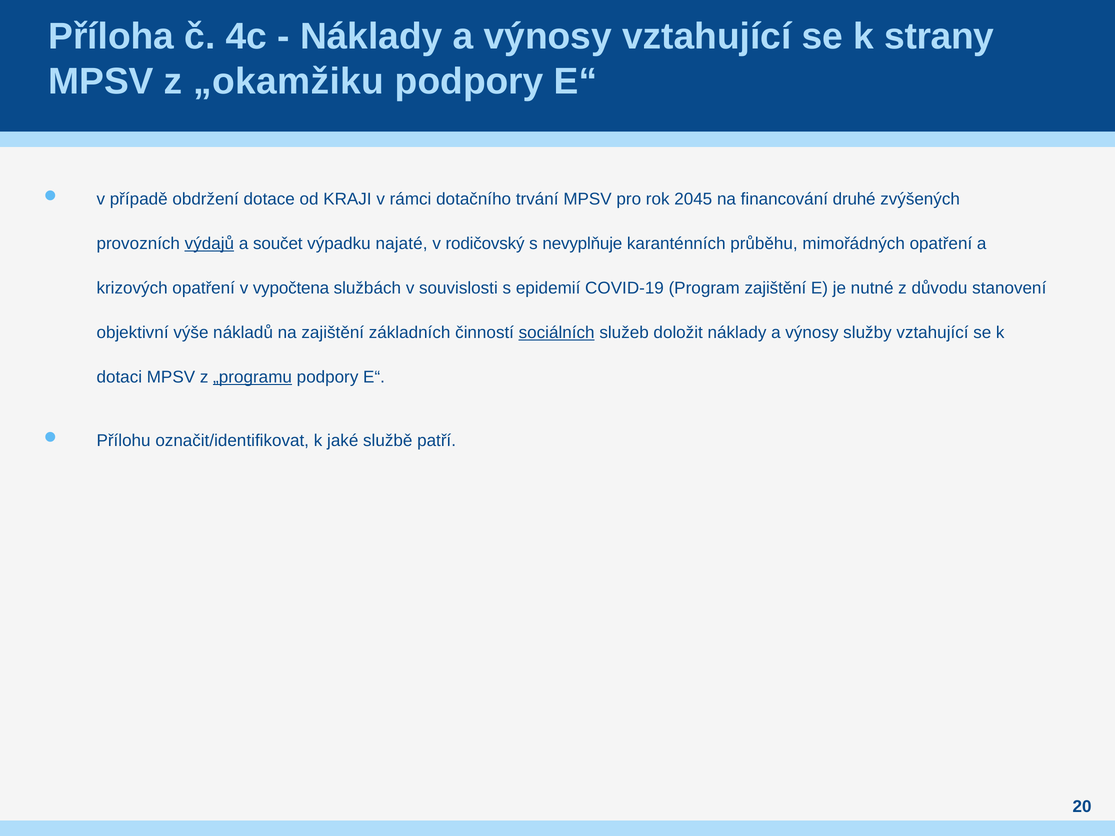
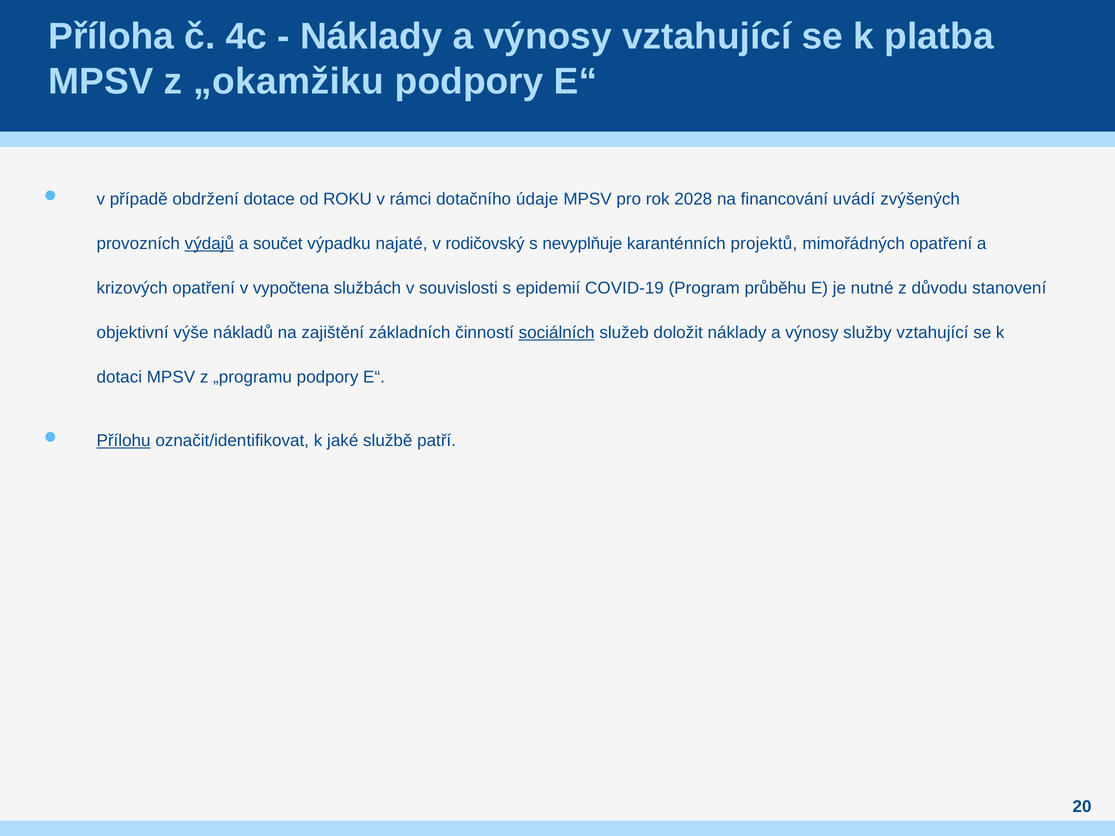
strany: strany -> platba
KRAJI: KRAJI -> ROKU
trvání: trvání -> údaje
2045: 2045 -> 2028
druhé: druhé -> uvádí
průběhu: průběhu -> projektů
Program zajištění: zajištění -> průběhu
„programu underline: present -> none
Přílohu underline: none -> present
